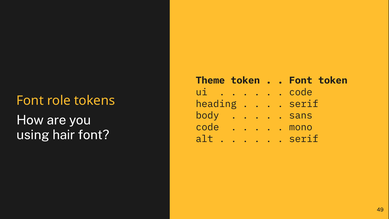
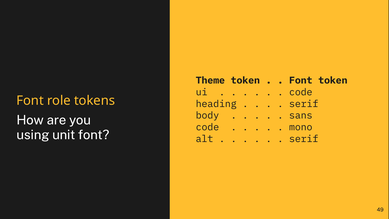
hair: hair -> unit
